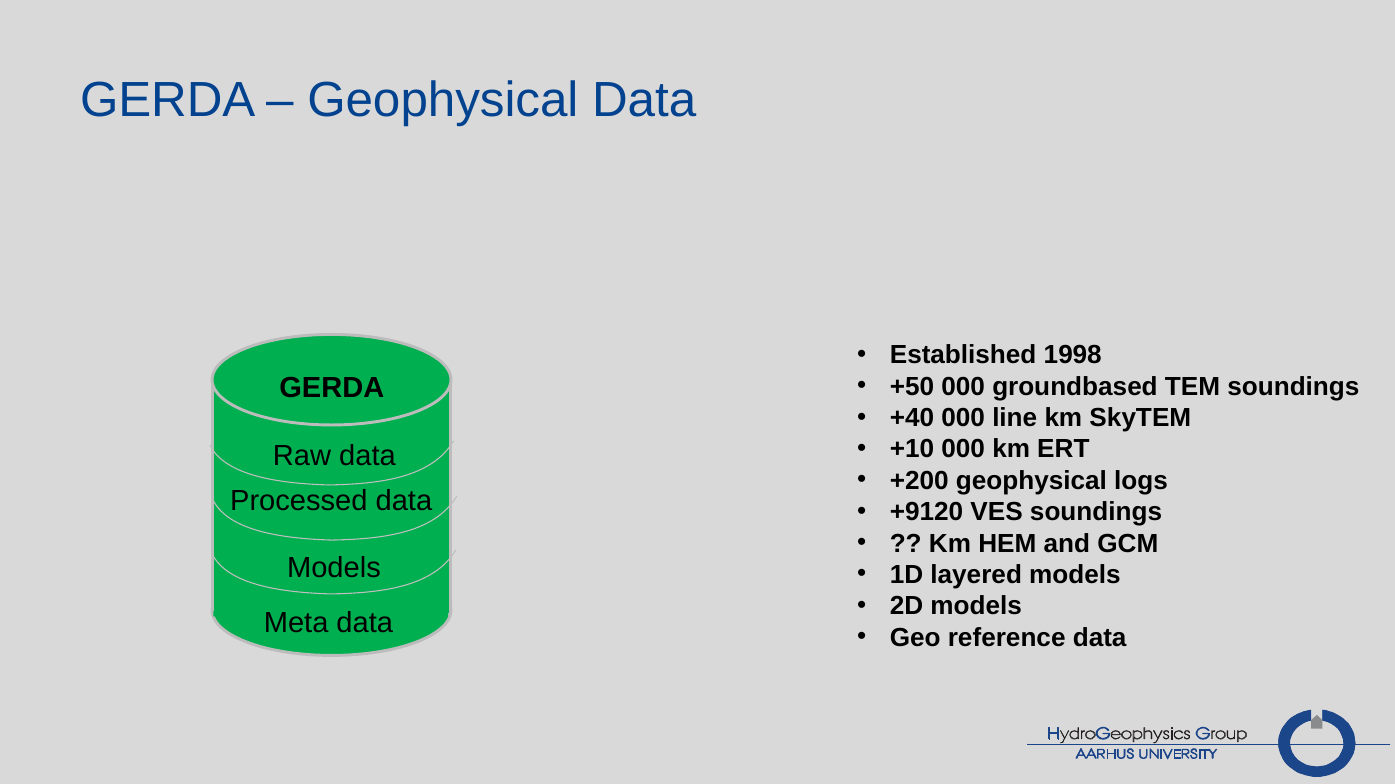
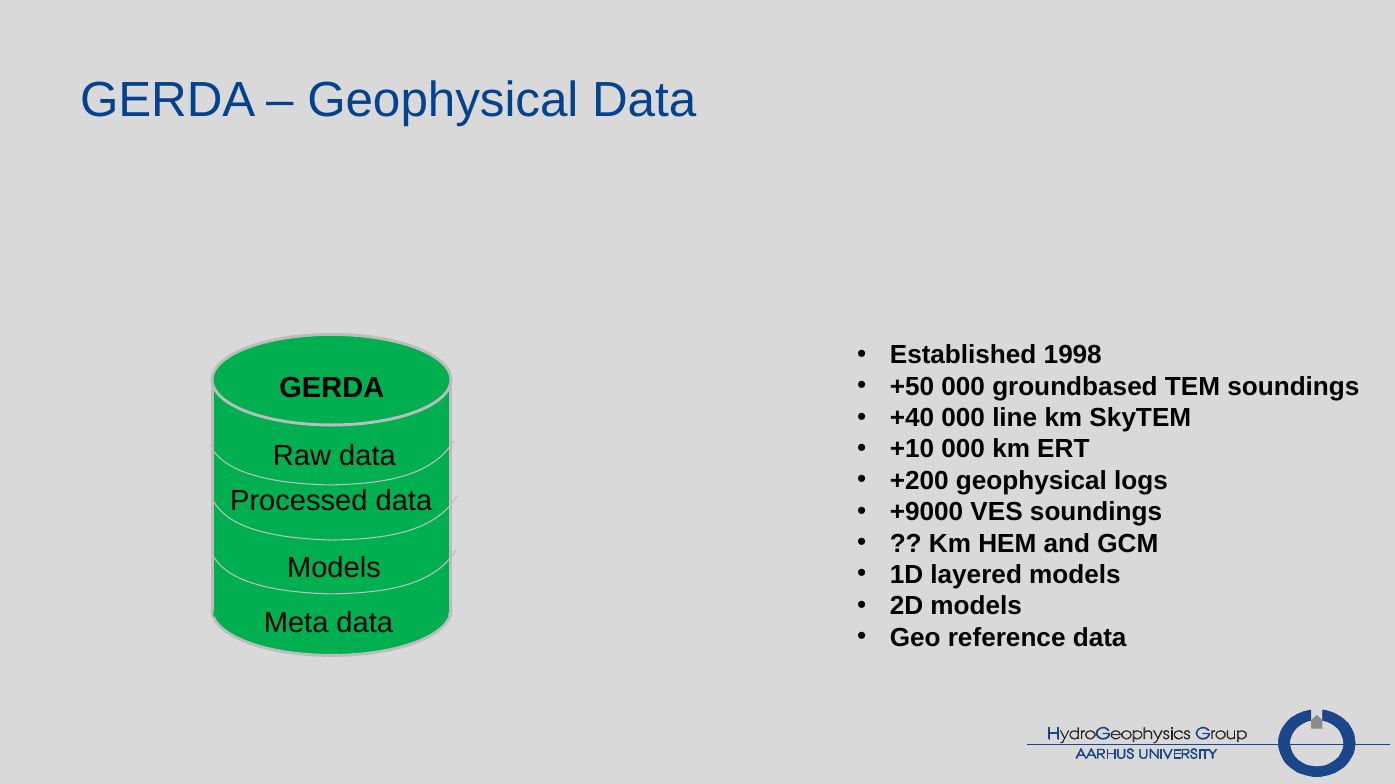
+9120: +9120 -> +9000
